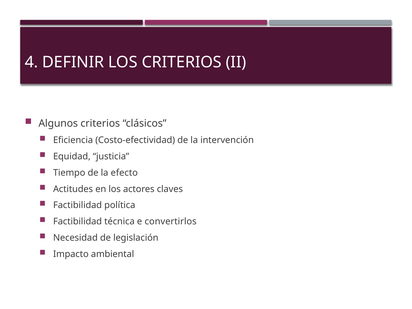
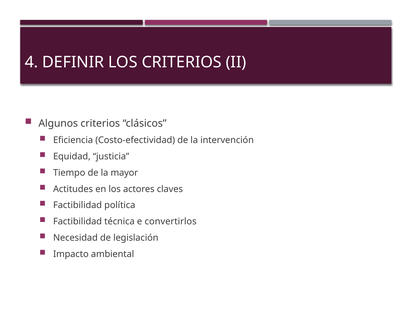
efecto: efecto -> mayor
